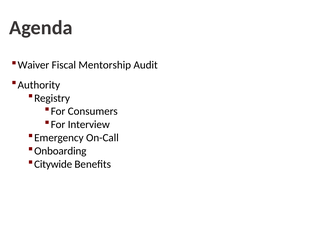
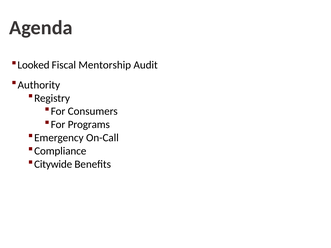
Waiver: Waiver -> Looked
Interview: Interview -> Programs
Onboarding: Onboarding -> Compliance
